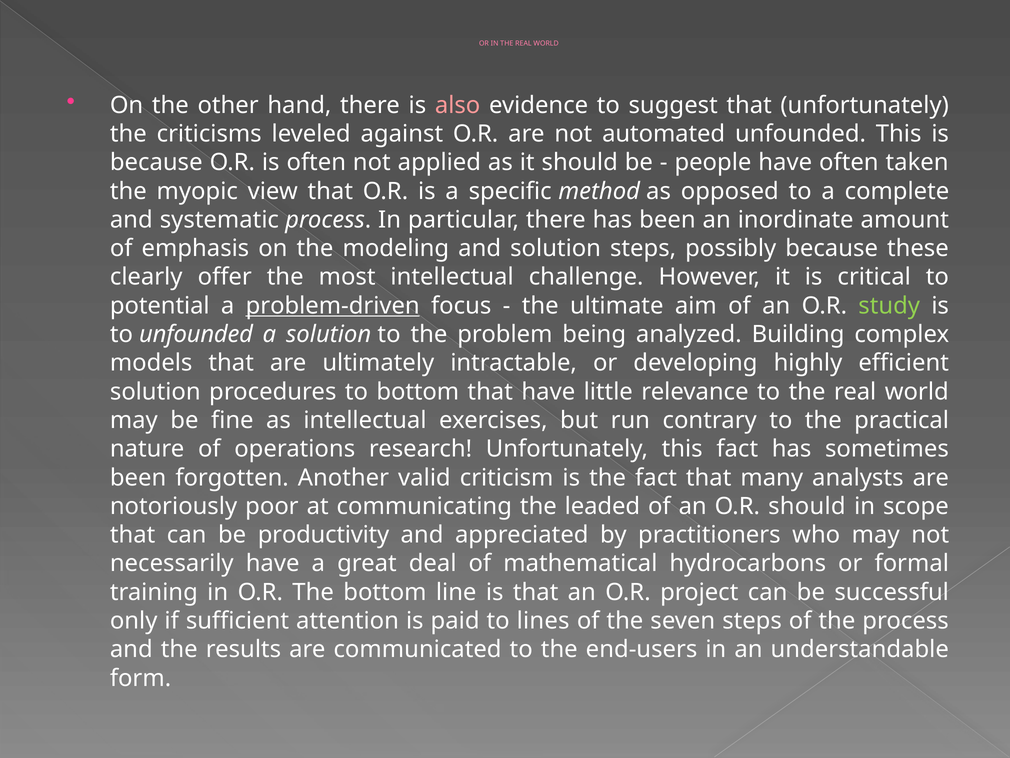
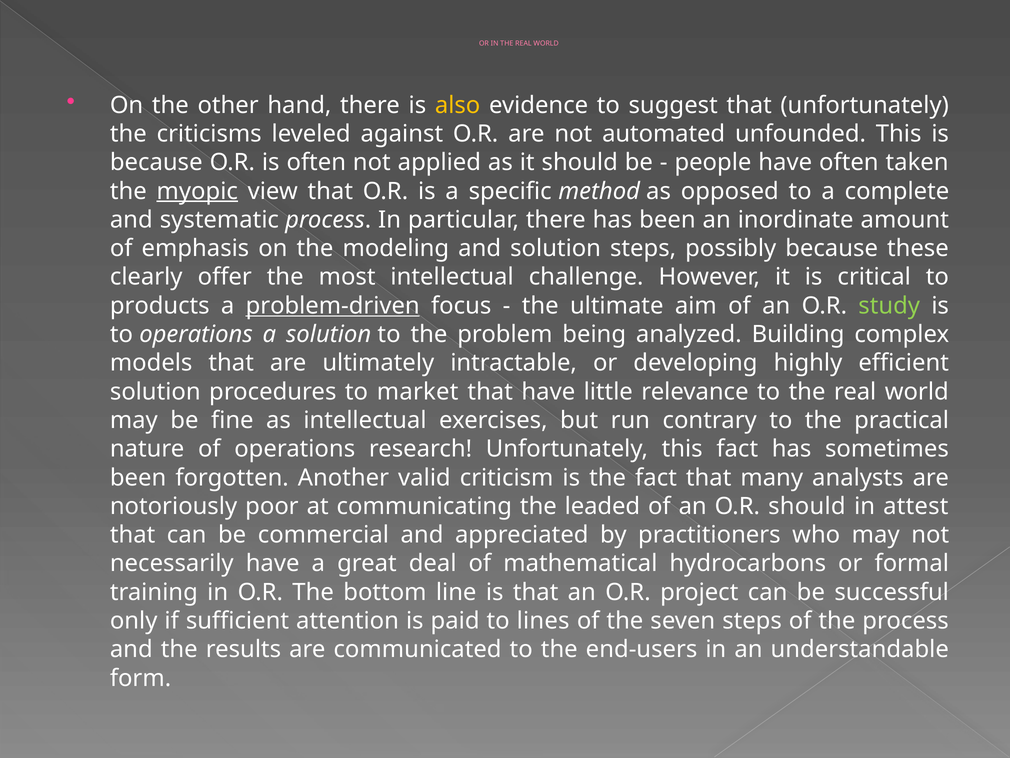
also colour: pink -> yellow
myopic underline: none -> present
potential: potential -> products
to unfounded: unfounded -> operations
to bottom: bottom -> market
scope: scope -> attest
productivity: productivity -> commercial
